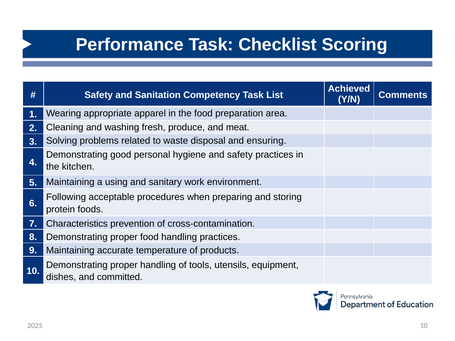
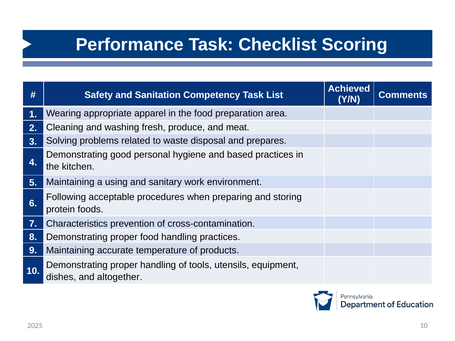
ensuring: ensuring -> prepares
and safety: safety -> based
committed: committed -> altogether
